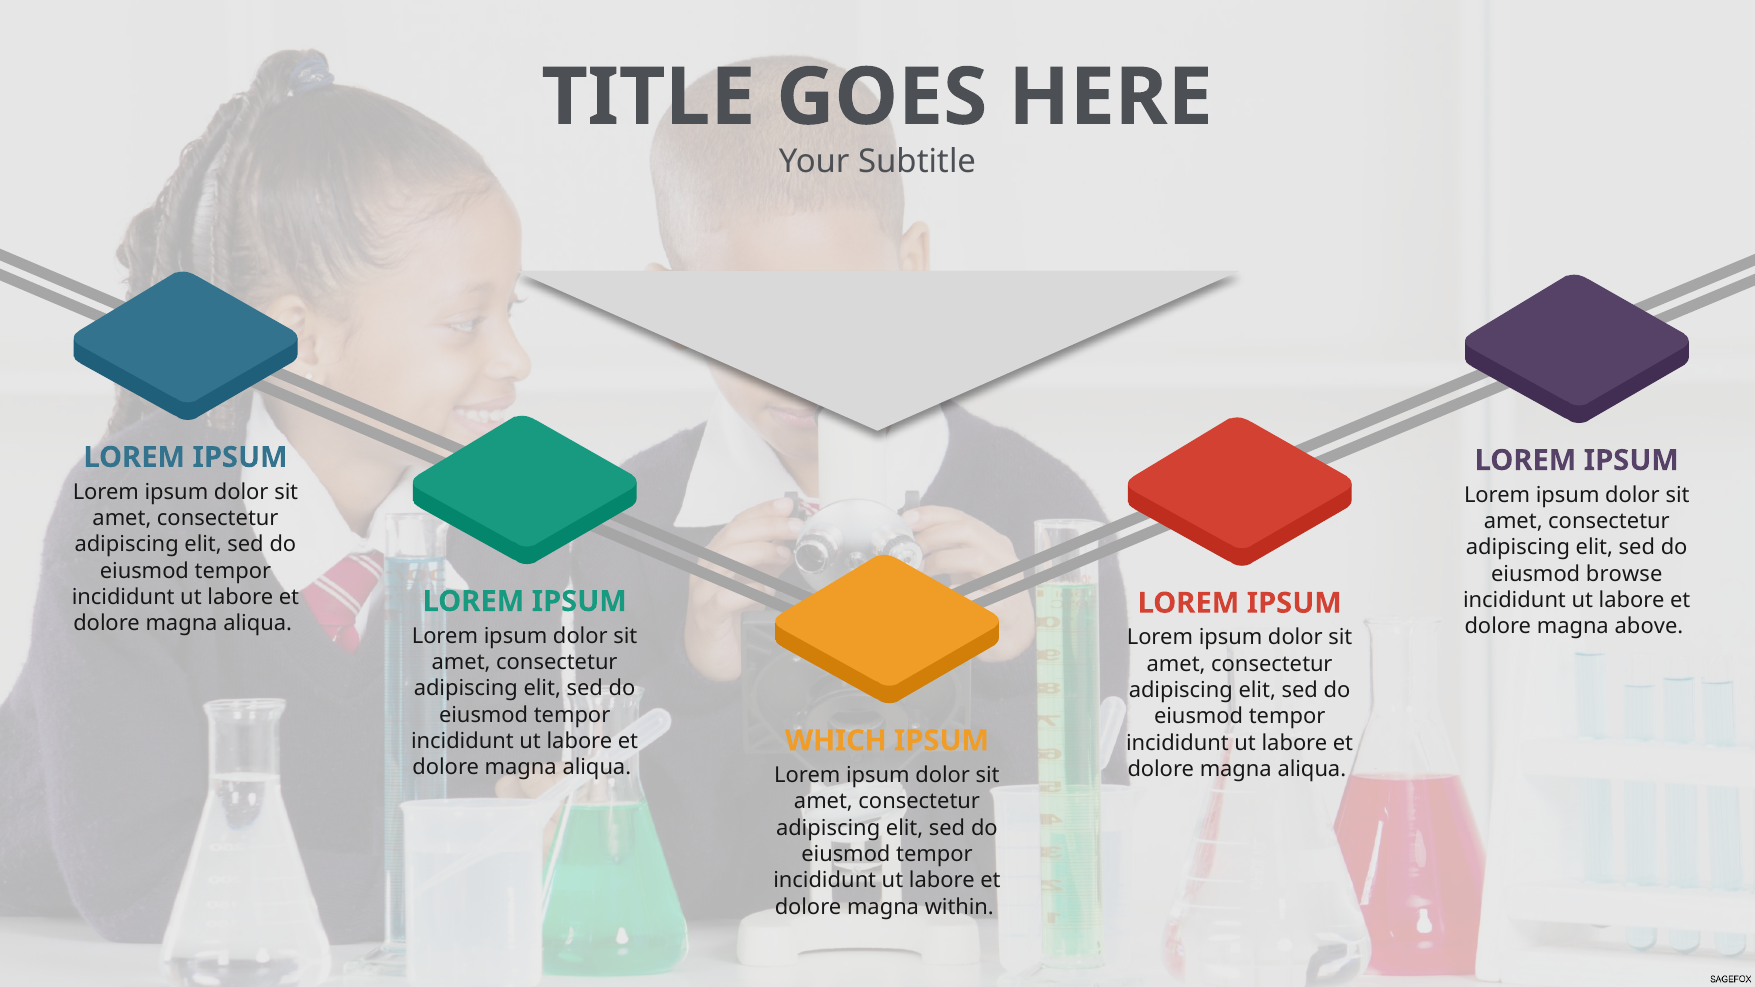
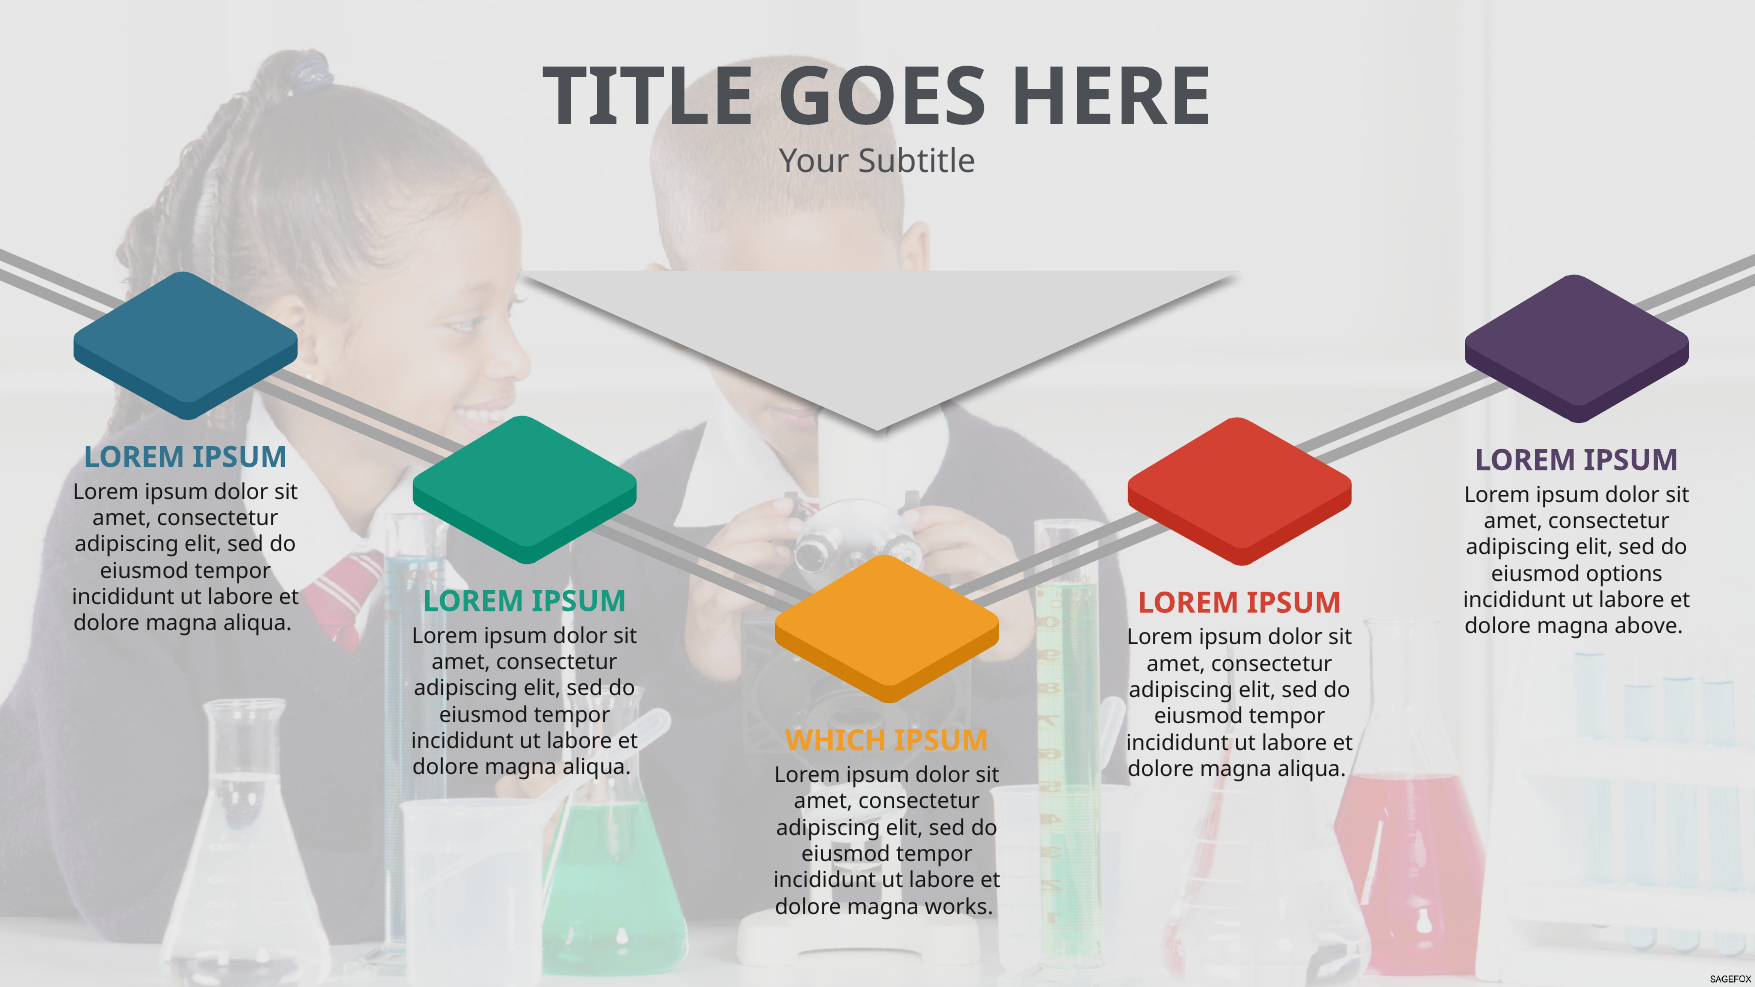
browse: browse -> options
within: within -> works
